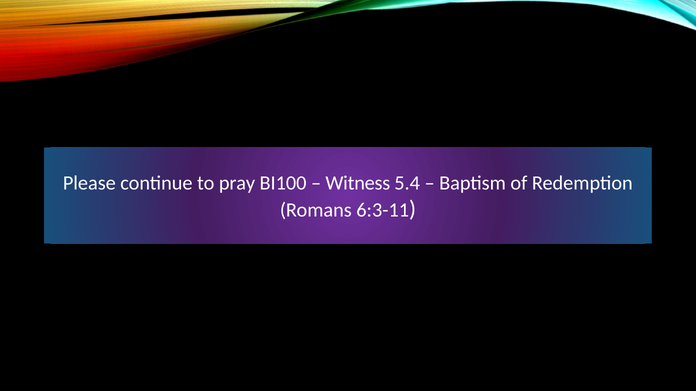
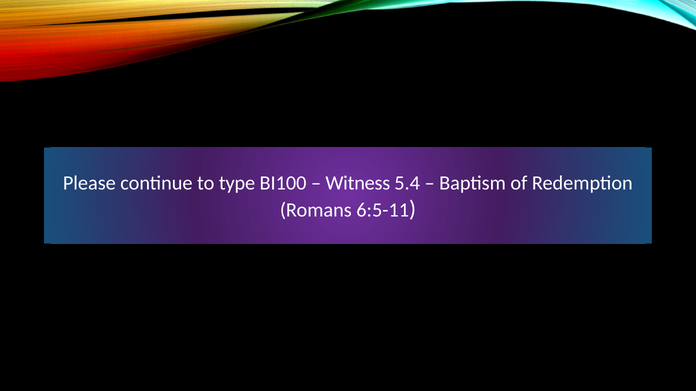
pray: pray -> type
6:3-11: 6:3-11 -> 6:5-11
